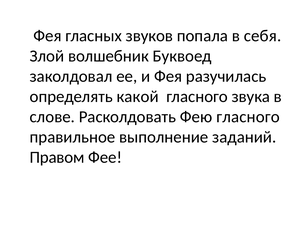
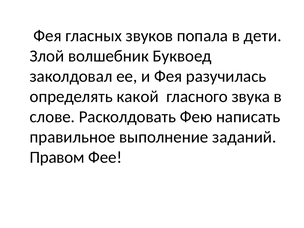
себя: себя -> дети
Фею гласного: гласного -> написать
